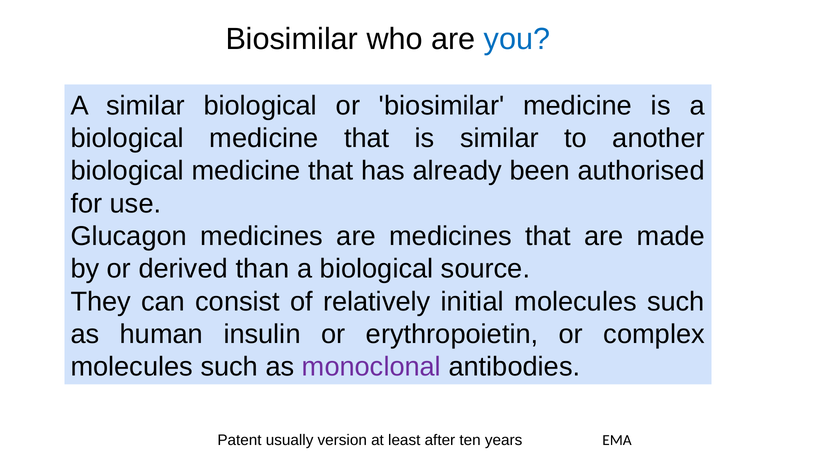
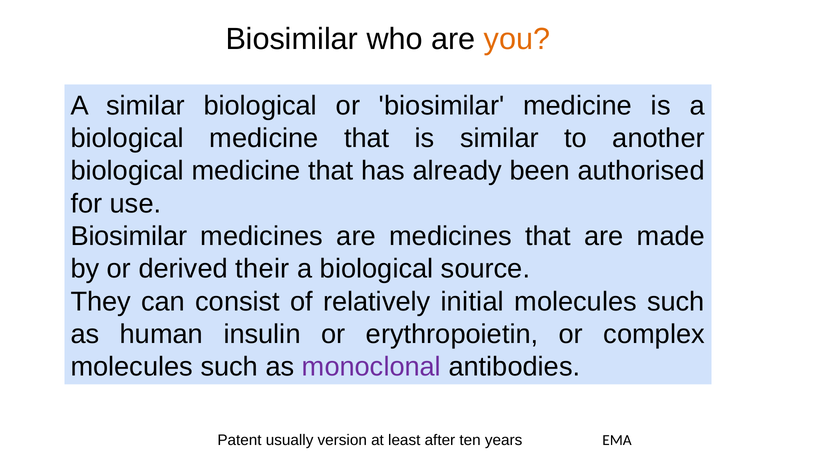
you colour: blue -> orange
Glucagon at (129, 236): Glucagon -> Biosimilar
than: than -> their
